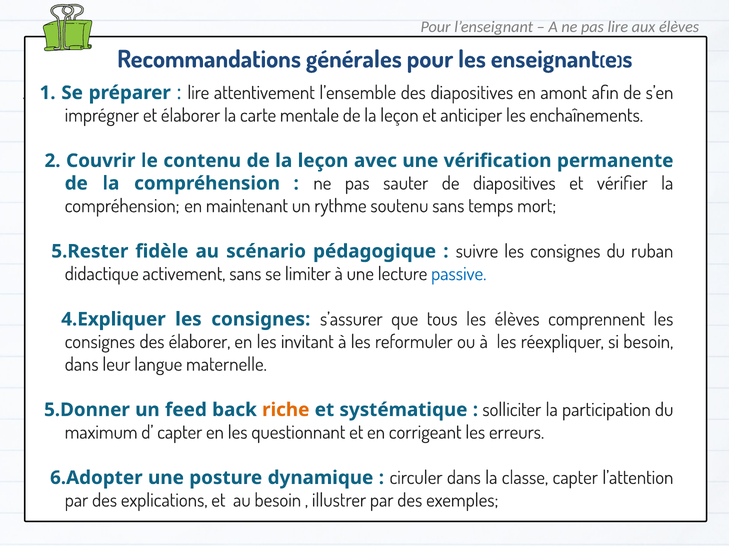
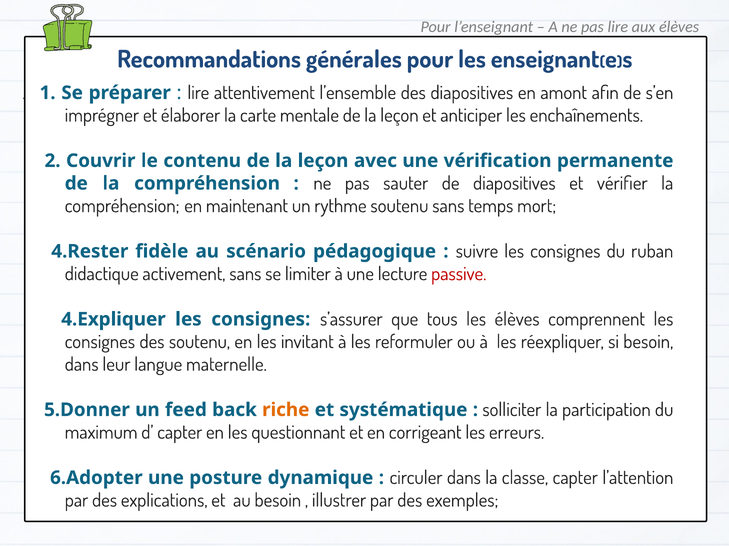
5.Rester: 5.Rester -> 4.Rester
passive colour: blue -> red
des élaborer: élaborer -> soutenu
